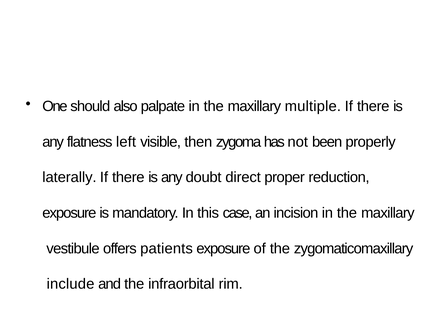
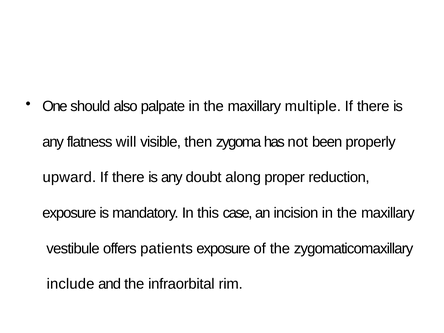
left: left -> will
laterally: laterally -> upward
direct: direct -> along
